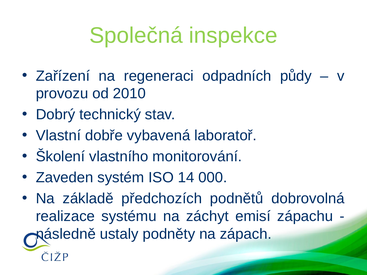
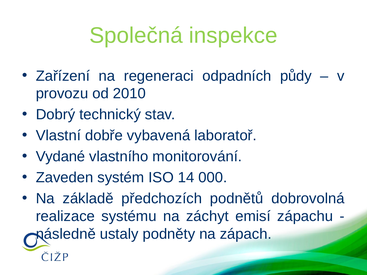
Školení: Školení -> Vydané
